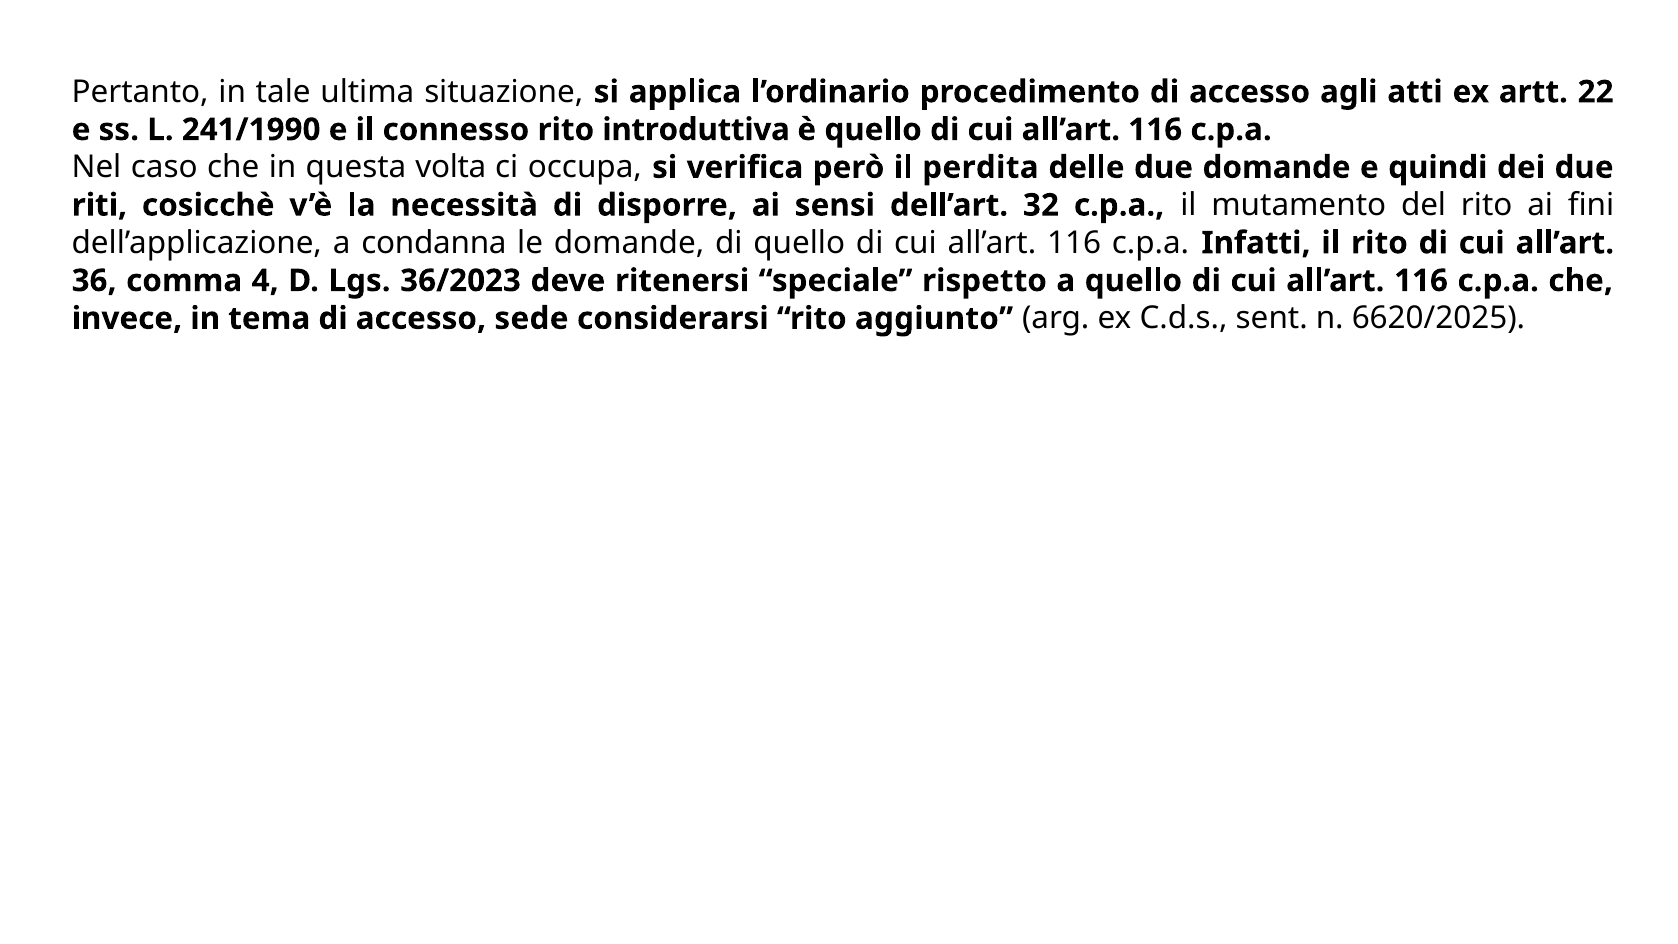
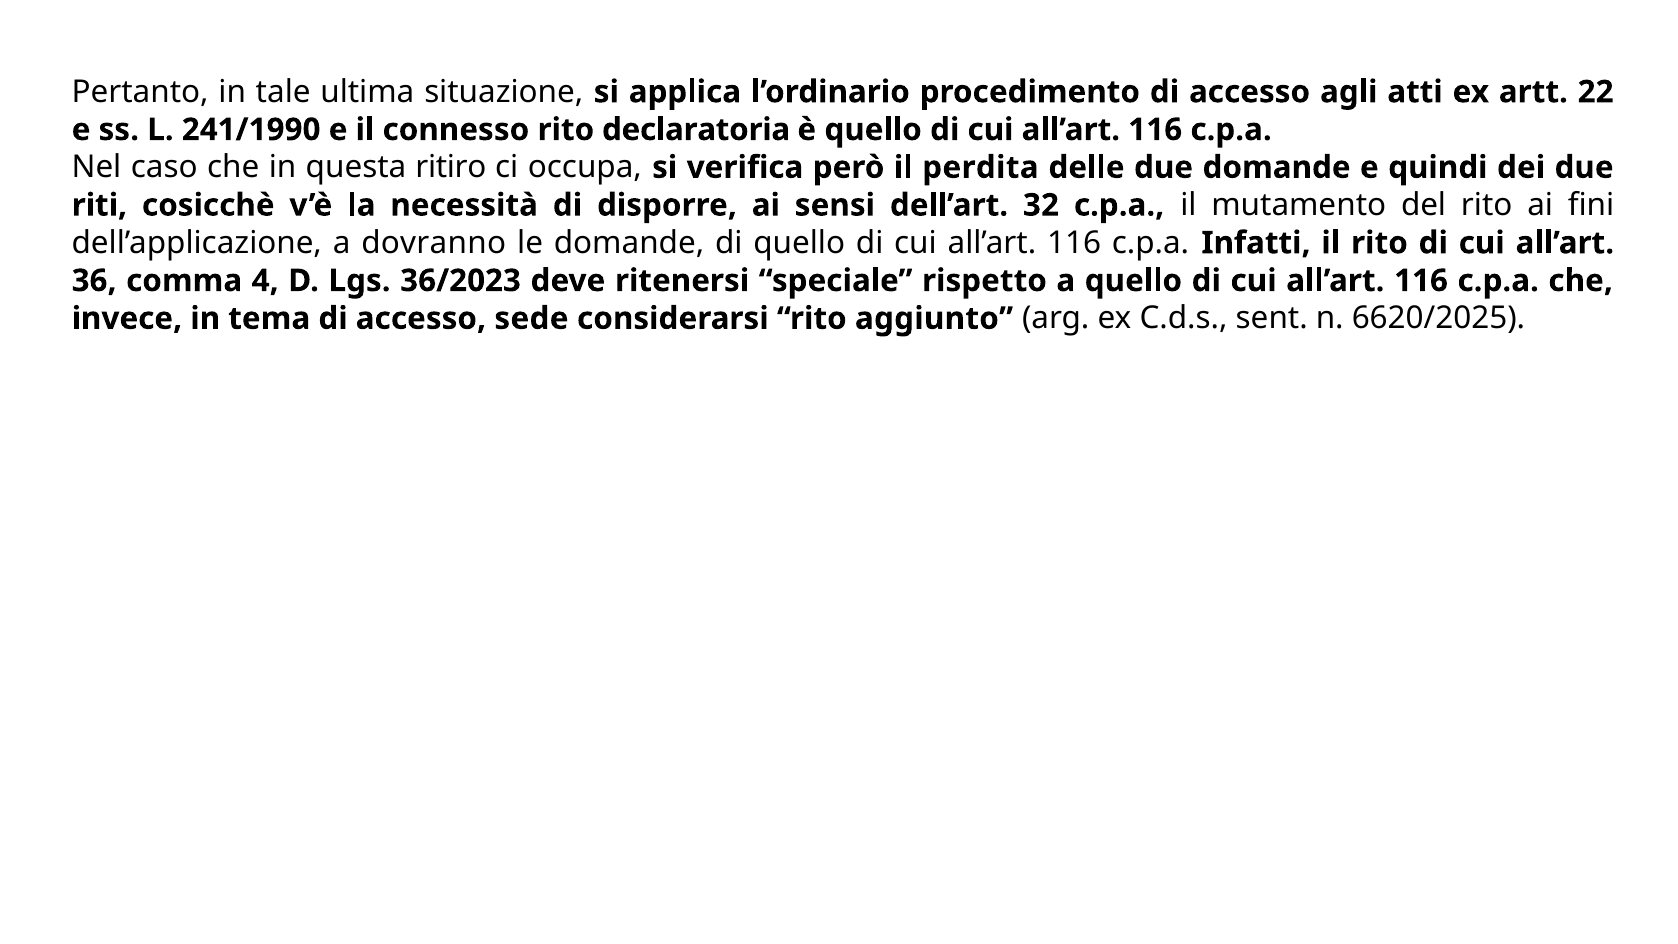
introduttiva: introduttiva -> declaratoria
volta: volta -> ritiro
condanna: condanna -> dovranno
